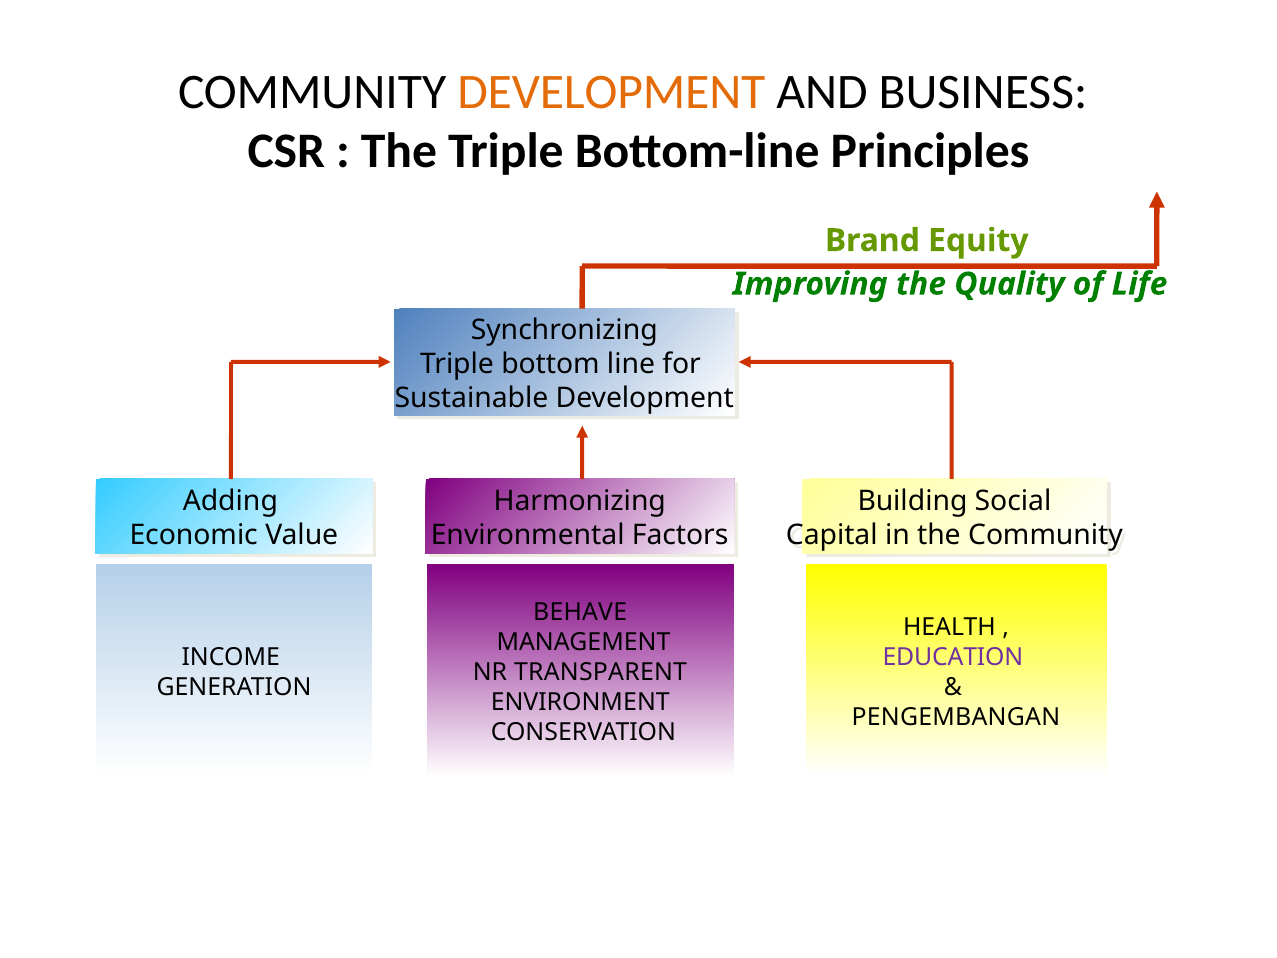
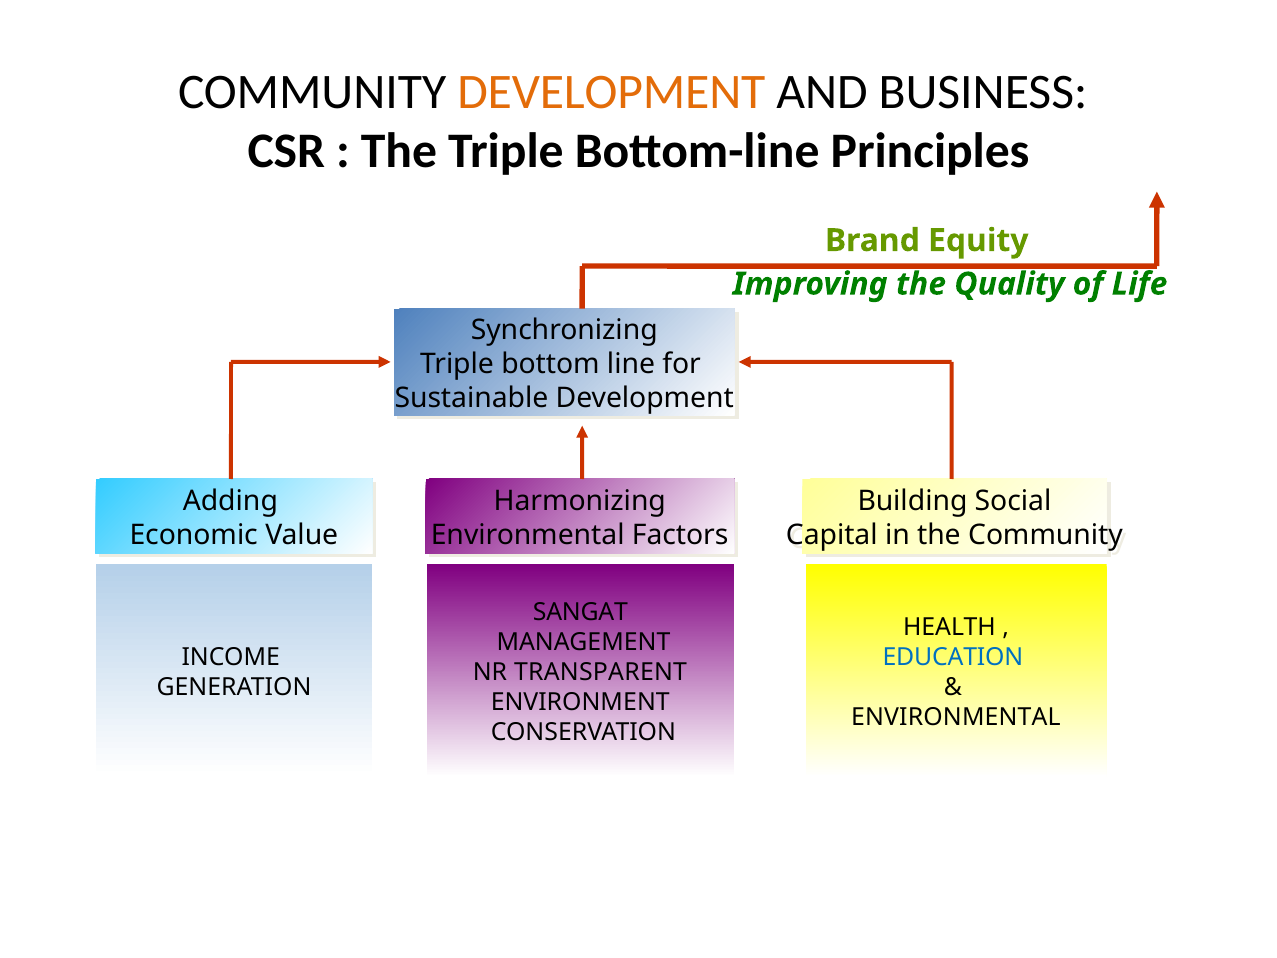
BEHAVE: BEHAVE -> SANGAT
EDUCATION colour: purple -> blue
PENGEMBANGAN at (956, 717): PENGEMBANGAN -> ENVIRONMENTAL
